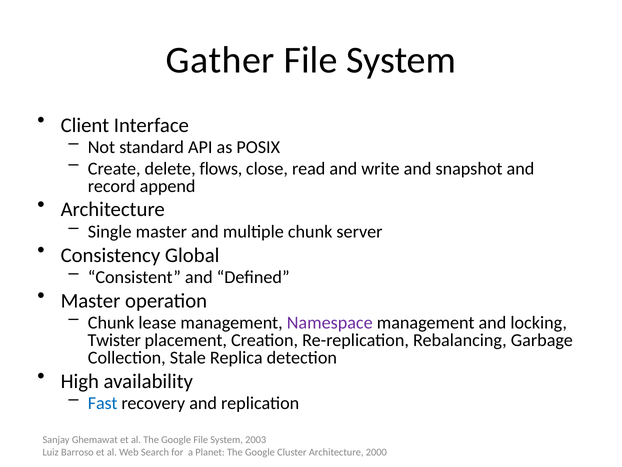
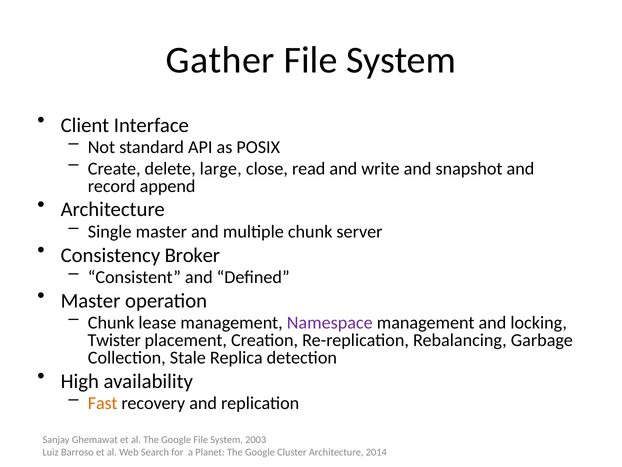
flows: flows -> large
Global: Global -> Broker
Fast colour: blue -> orange
2000: 2000 -> 2014
